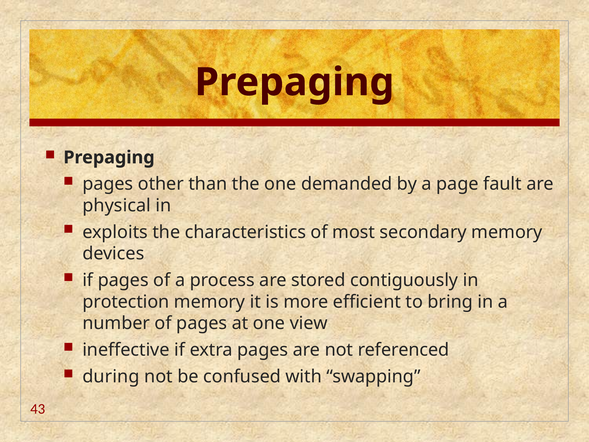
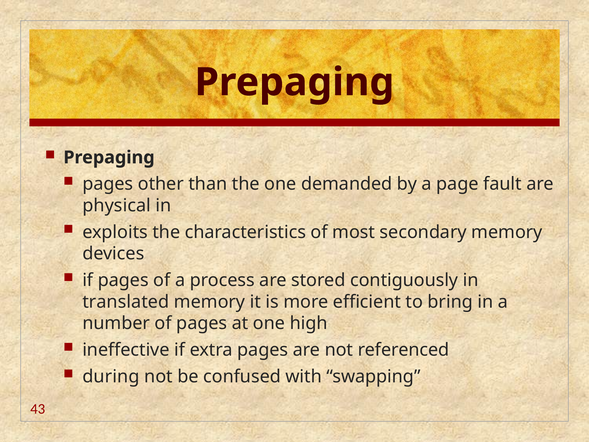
protection: protection -> translated
view: view -> high
